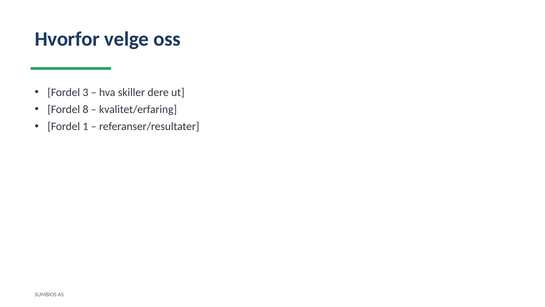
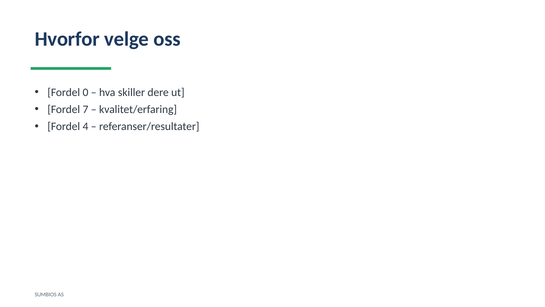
3: 3 -> 0
8: 8 -> 7
1: 1 -> 4
